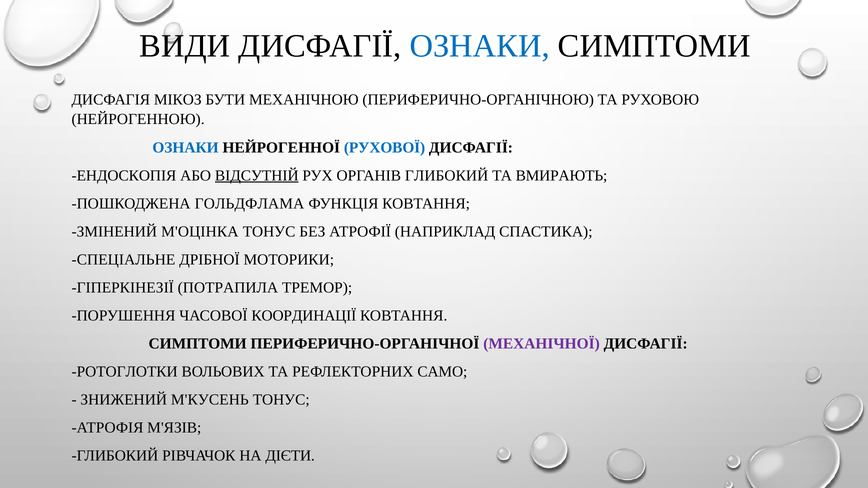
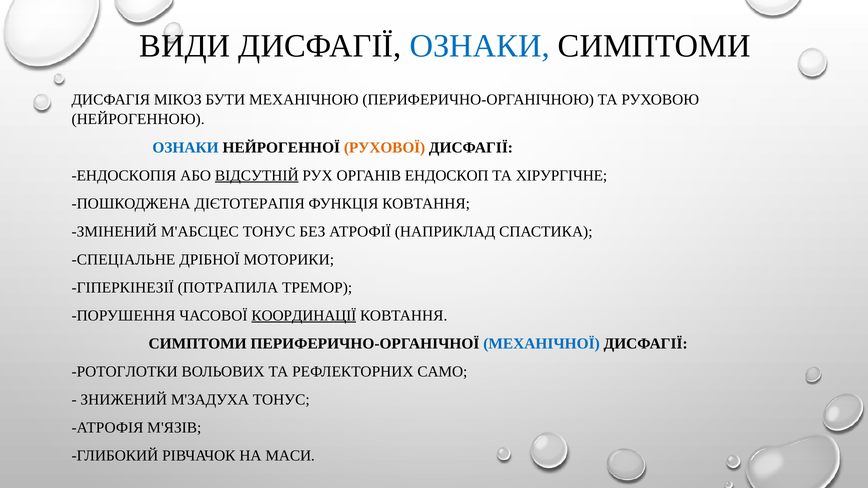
РУХОВОЇ colour: blue -> orange
ОРГАНІВ ГЛИБОКИЙ: ГЛИБОКИЙ -> ЕНДОСКОП
ВМИРАЮТЬ: ВМИРАЮТЬ -> ХІРУРГІЧНЕ
ГОЛЬДФЛАМА: ГОЛЬДФЛАМА -> ДІЄТОТЕРАПІЯ
М'ОЦІНКА: М'ОЦІНКА -> М'АБСЦЕС
КООРДИНАЦІЇ underline: none -> present
МЕХАНІЧНОЇ colour: purple -> blue
М'КУСЕНЬ: М'КУСЕНЬ -> М'ЗАДУХА
ДІЄТИ: ДІЄТИ -> МАСИ
